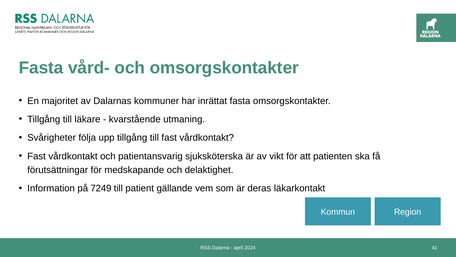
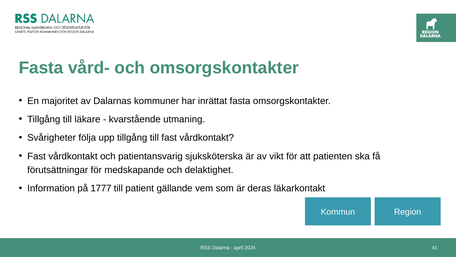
7249: 7249 -> 1777
